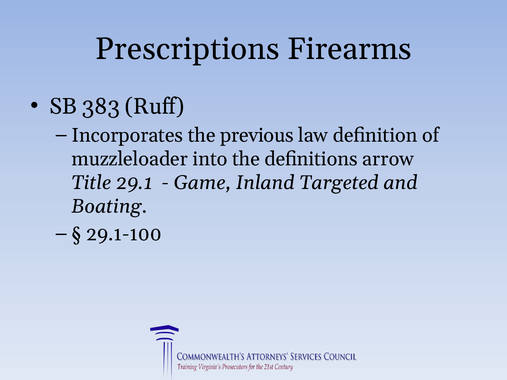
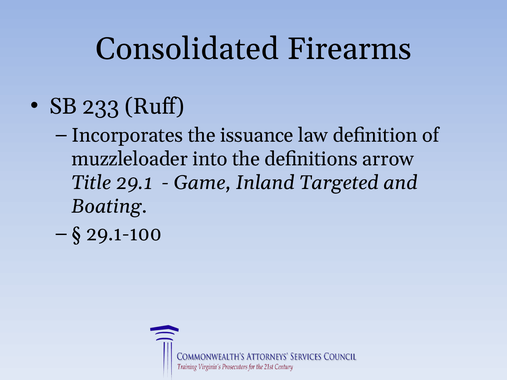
Prescriptions: Prescriptions -> Consolidated
383: 383 -> 233
previous: previous -> issuance
